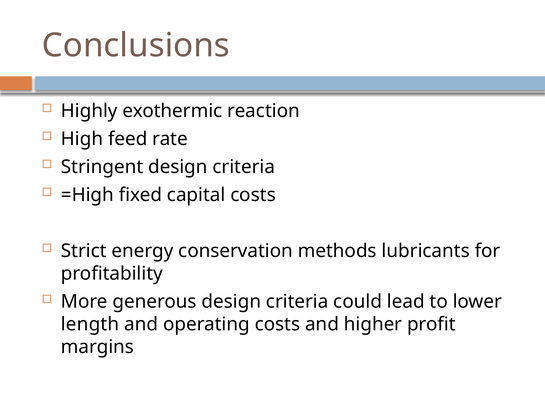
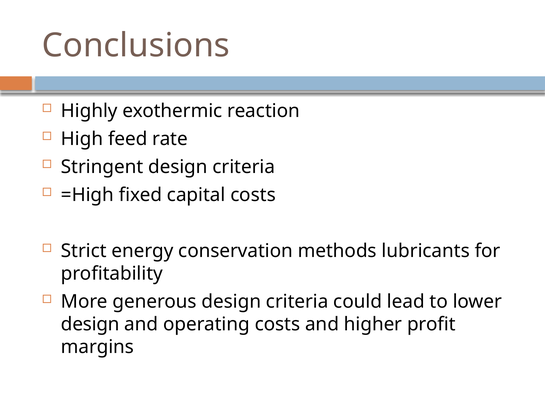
length at (90, 324): length -> design
